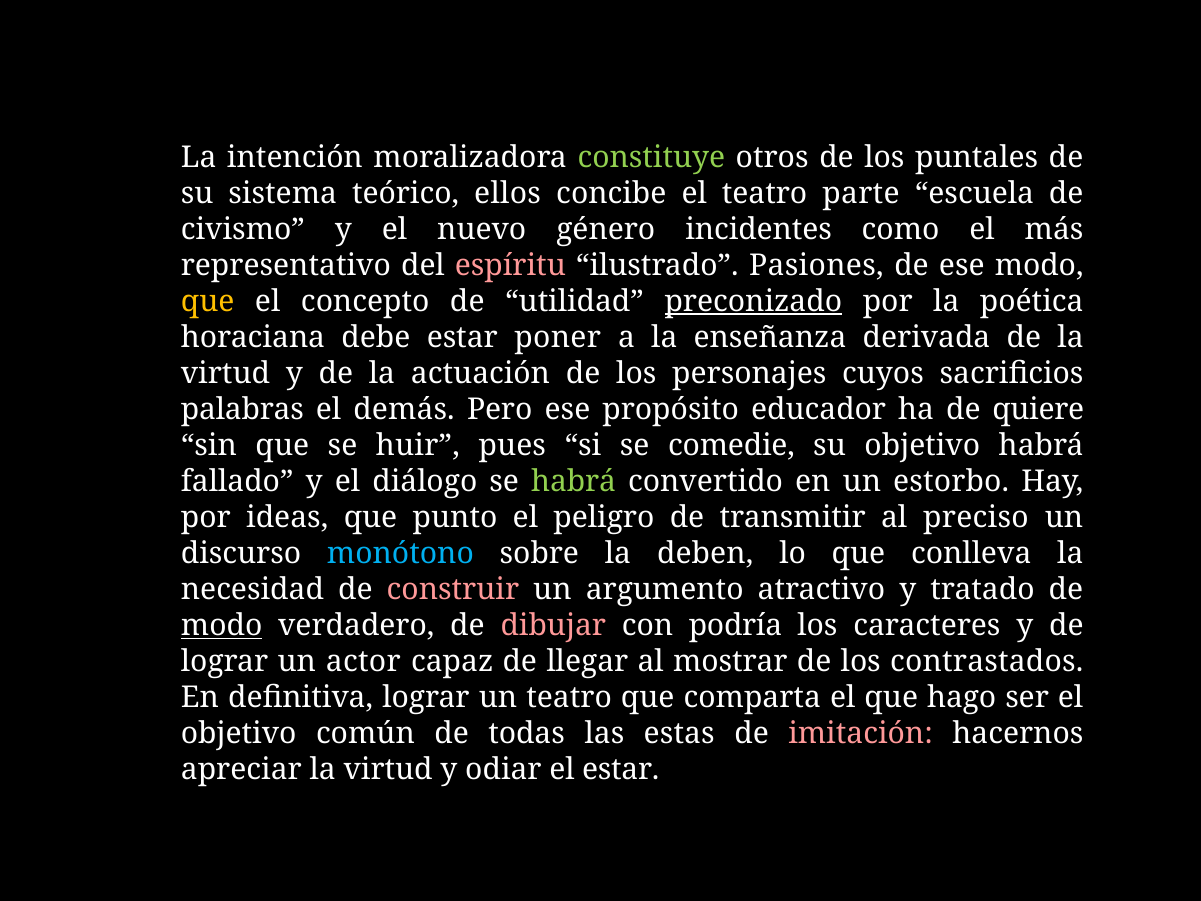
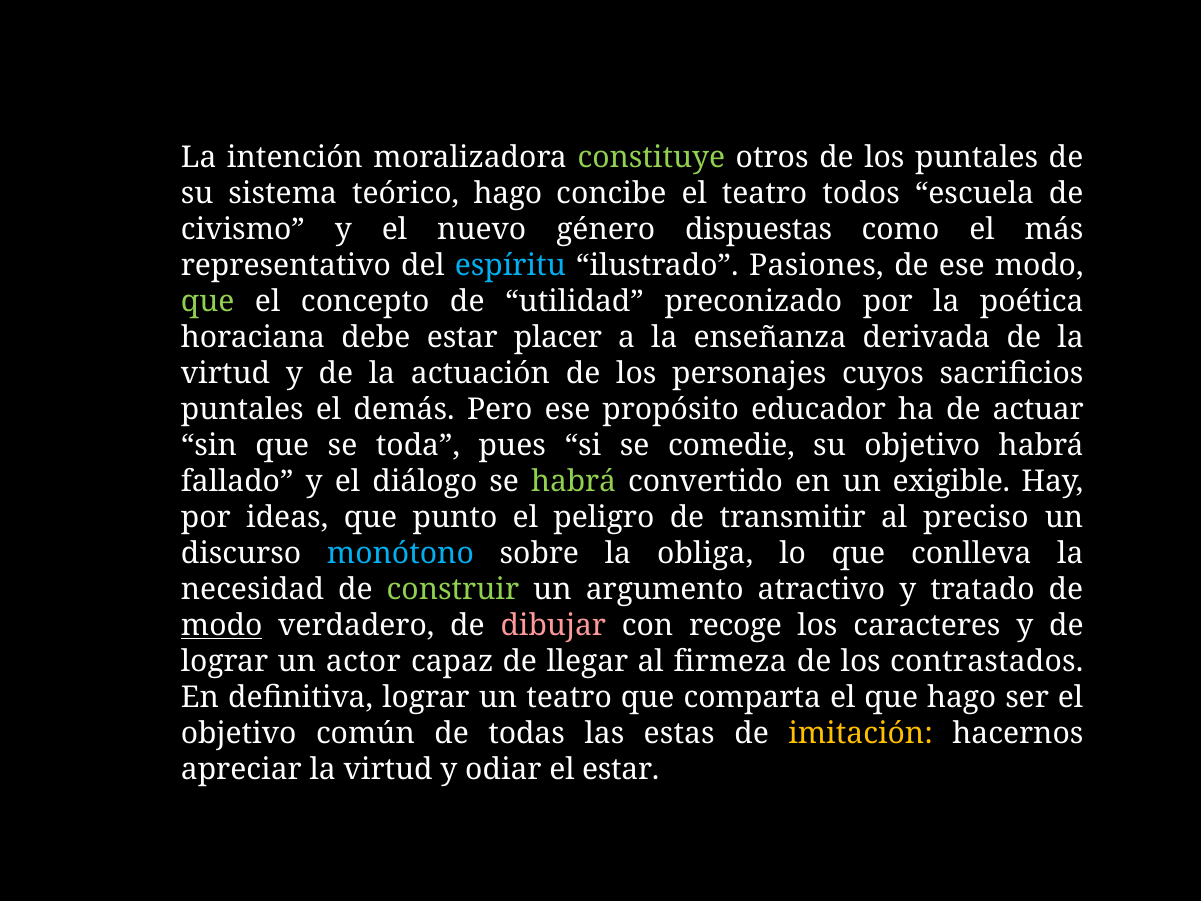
teórico ellos: ellos -> hago
parte: parte -> todos
incidentes: incidentes -> dispuestas
espíritu colour: pink -> light blue
que at (208, 301) colour: yellow -> light green
preconizado underline: present -> none
poner: poner -> placer
palabras at (242, 409): palabras -> puntales
quiere: quiere -> actuar
huir: huir -> toda
estorbo: estorbo -> exigible
deben: deben -> obliga
construir colour: pink -> light green
podría: podría -> recoge
mostrar: mostrar -> firmeza
imitación colour: pink -> yellow
